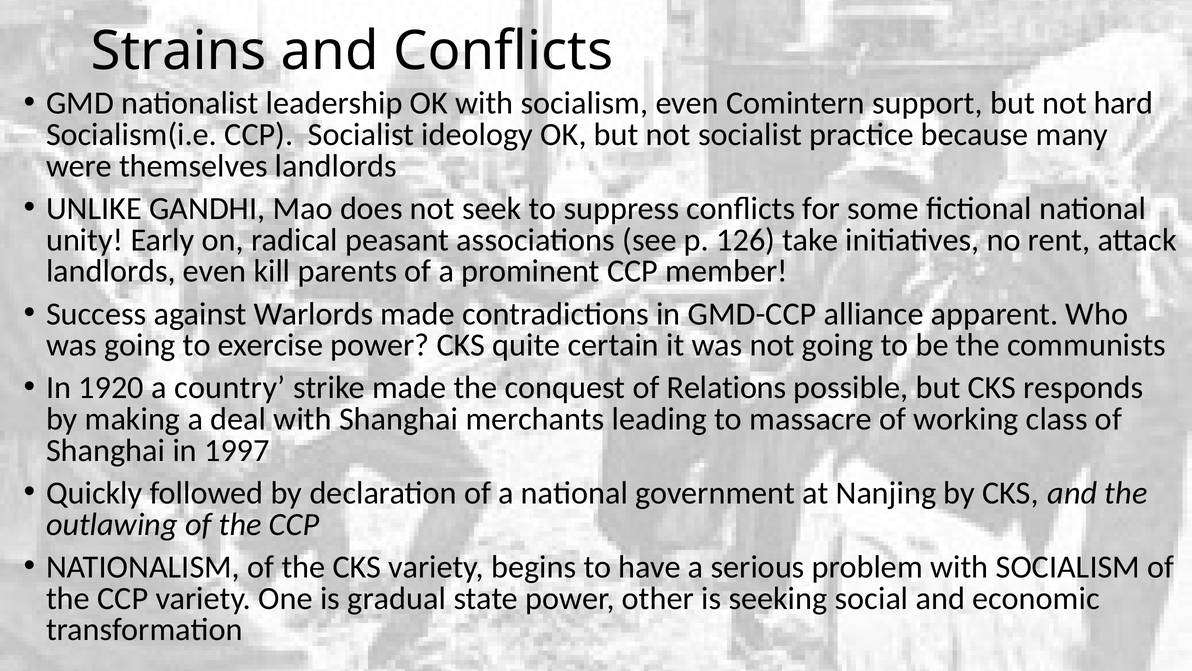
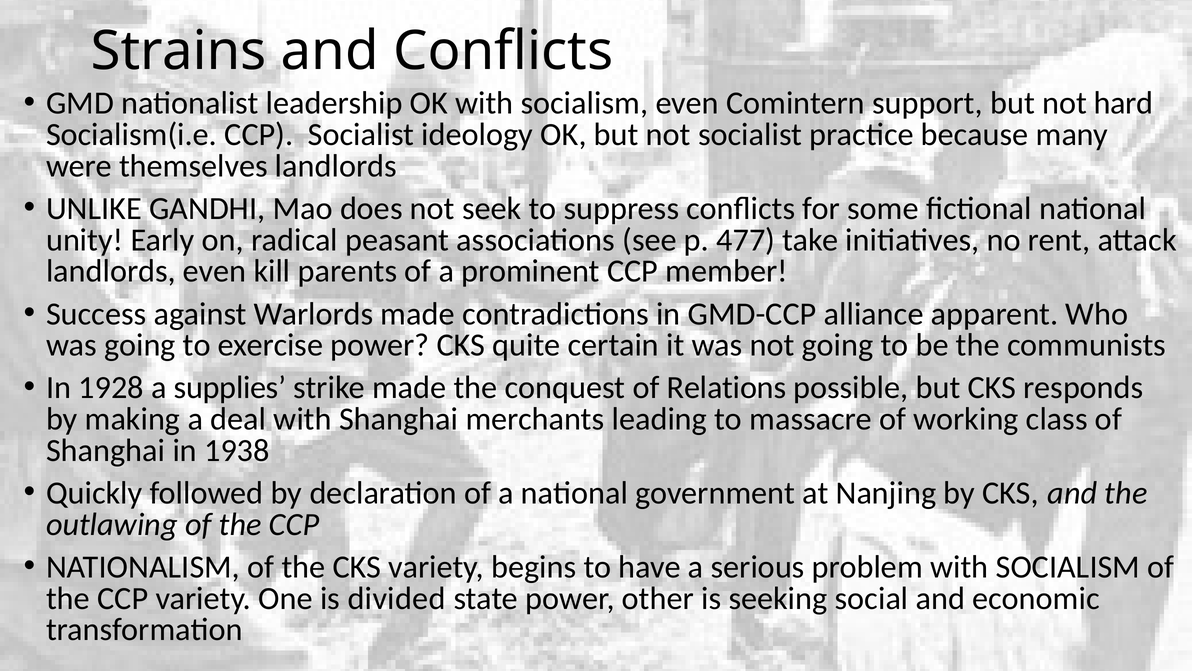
126: 126 -> 477
1920: 1920 -> 1928
country: country -> supplies
1997: 1997 -> 1938
gradual: gradual -> divided
